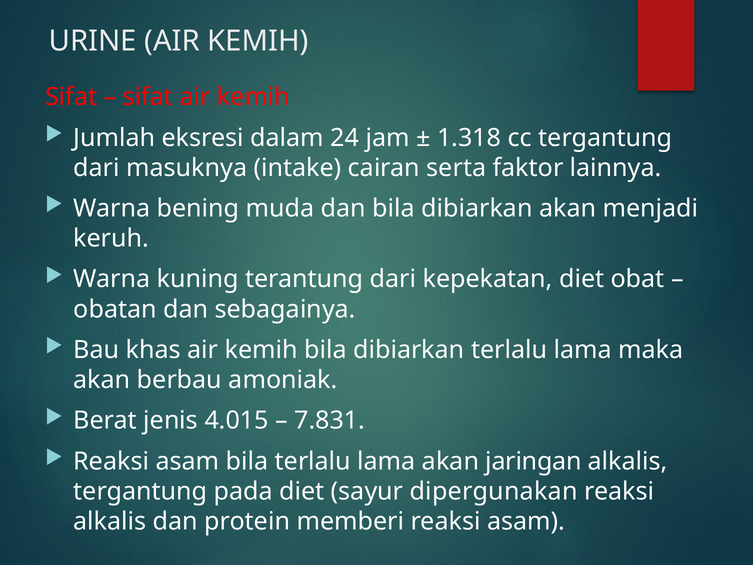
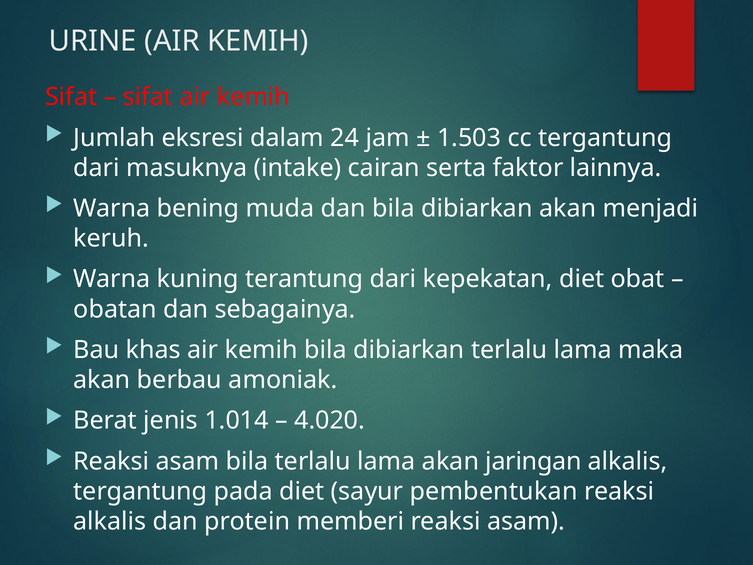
1.318: 1.318 -> 1.503
4.015: 4.015 -> 1.014
7.831: 7.831 -> 4.020
dipergunakan: dipergunakan -> pembentukan
